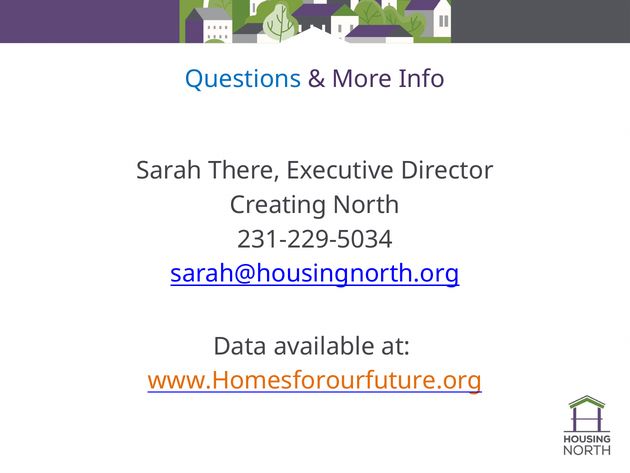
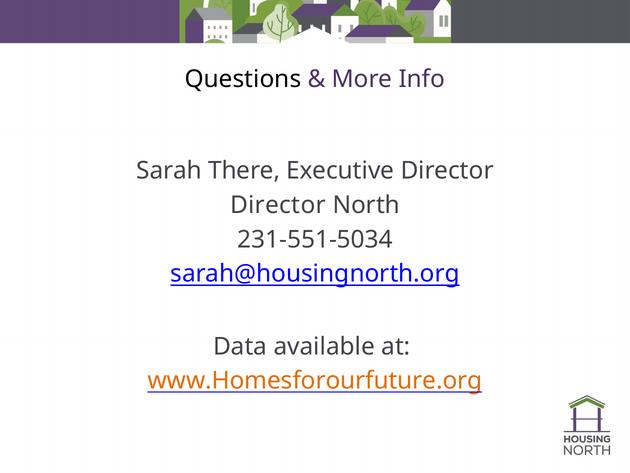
Questions colour: blue -> black
Creating at (278, 205): Creating -> Director
231-229-5034: 231-229-5034 -> 231-551-5034
